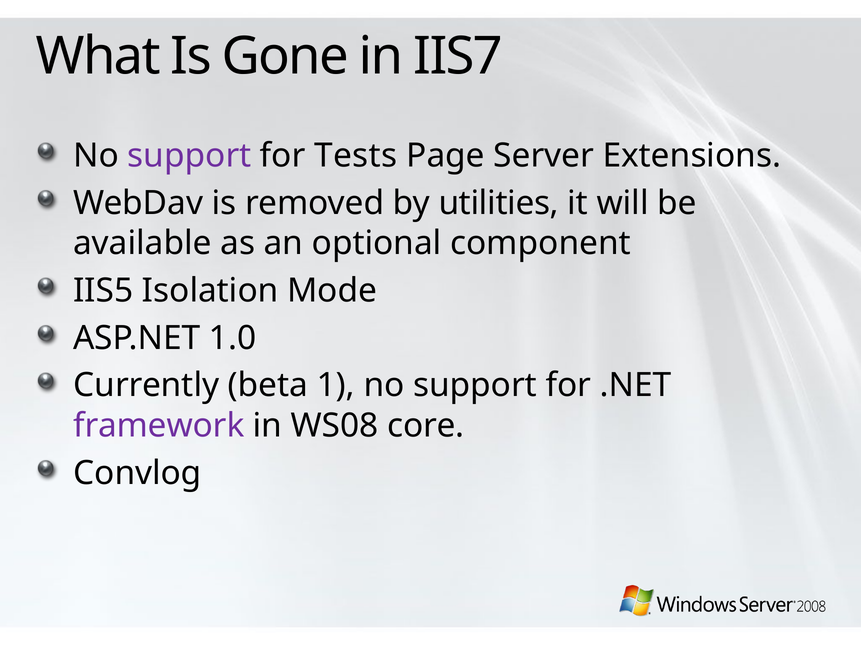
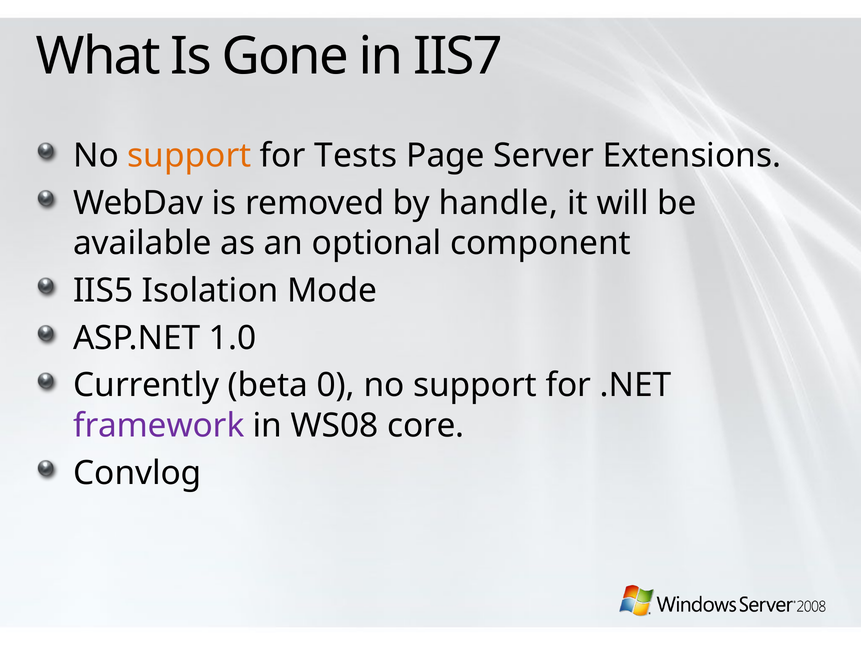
support at (189, 155) colour: purple -> orange
utilities: utilities -> handle
1: 1 -> 0
